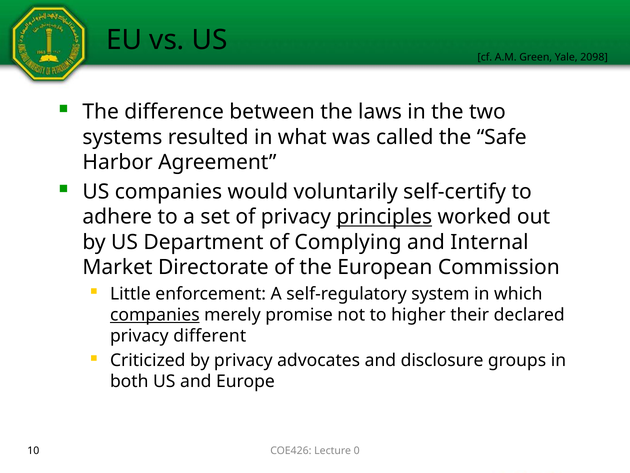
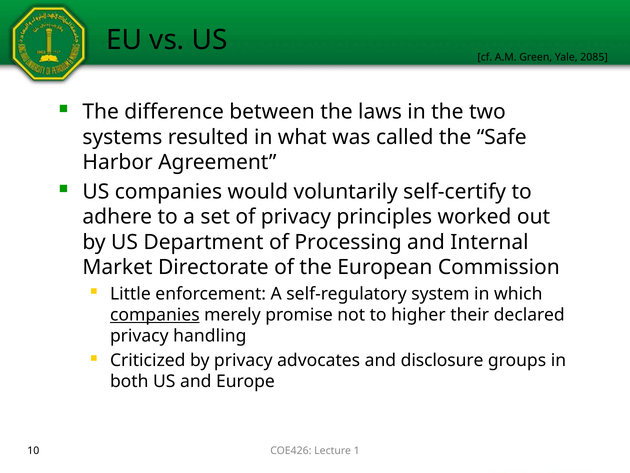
2098: 2098 -> 2085
principles underline: present -> none
Complying: Complying -> Processing
different: different -> handling
0: 0 -> 1
